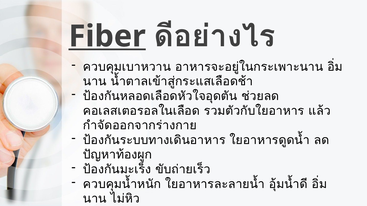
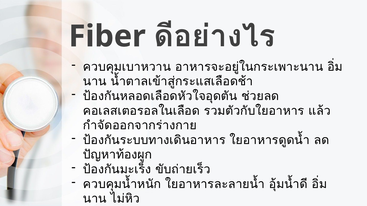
Fiber underline: present -> none
